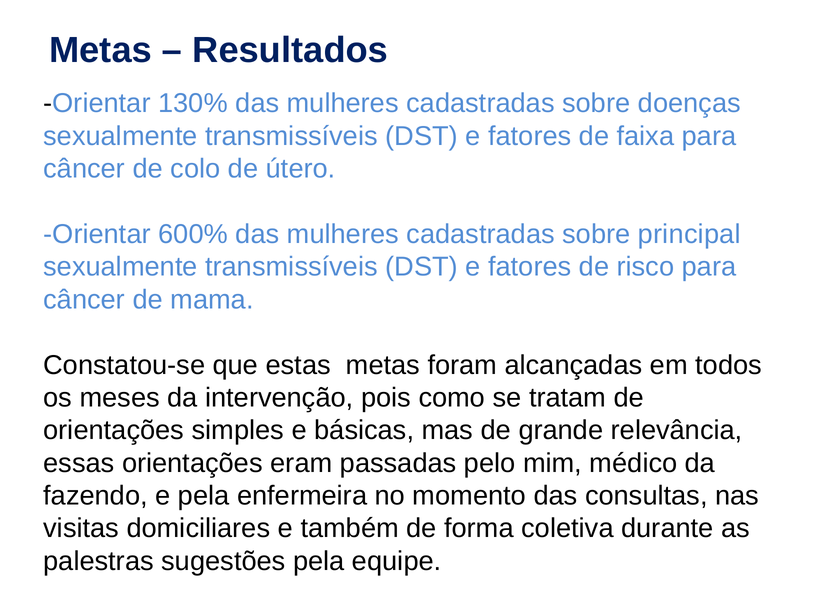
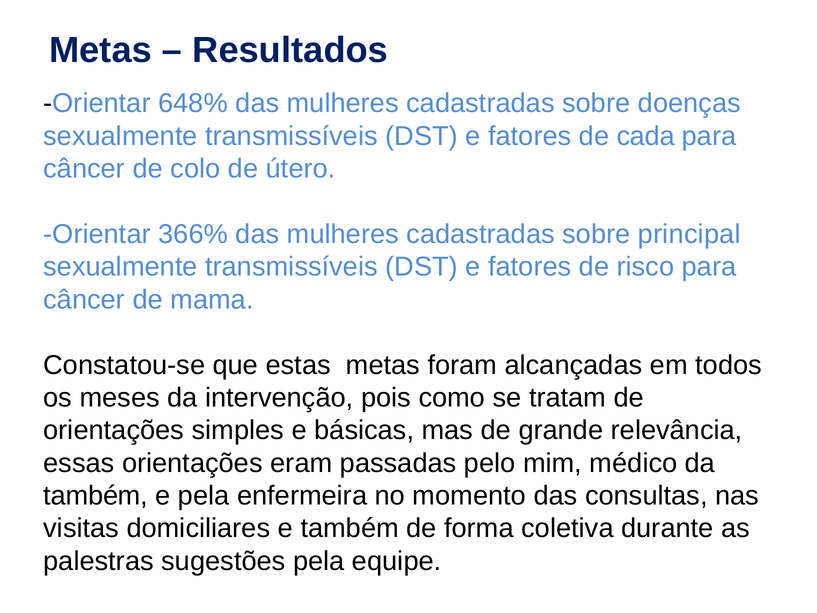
130%: 130% -> 648%
faixa: faixa -> cada
600%: 600% -> 366%
fazendo at (96, 496): fazendo -> também
